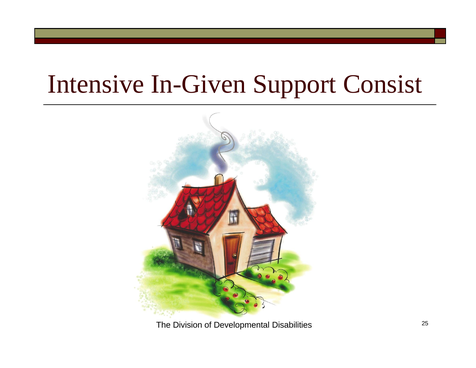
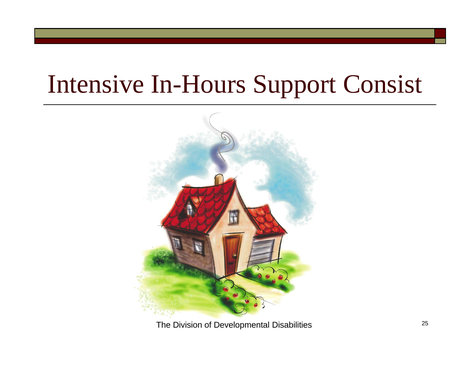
In-Given: In-Given -> In-Hours
